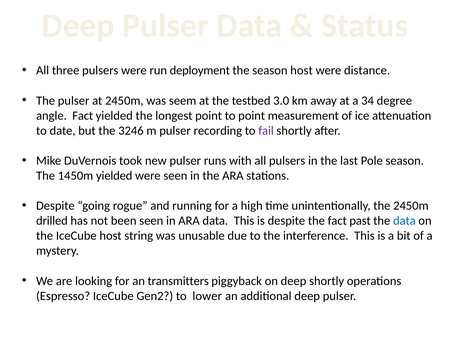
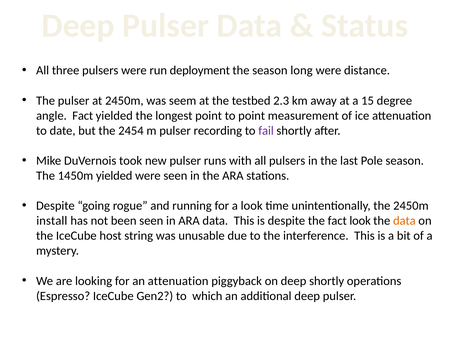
season host: host -> long
3.0: 3.0 -> 2.3
34: 34 -> 15
3246: 3246 -> 2454
a high: high -> look
drilled: drilled -> install
fact past: past -> look
data at (404, 220) colour: blue -> orange
an transmitters: transmitters -> attenuation
lower: lower -> which
